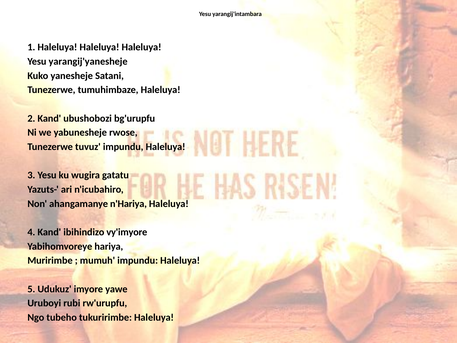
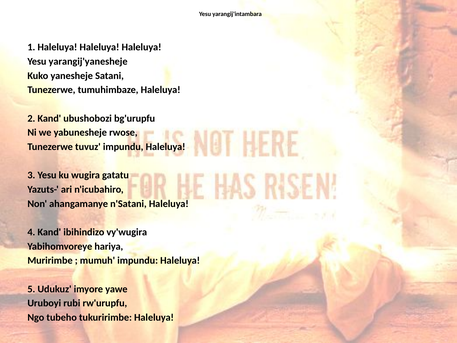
n'Hariya: n'Hariya -> n'Satani
vy'imyore: vy'imyore -> vy'wugira
